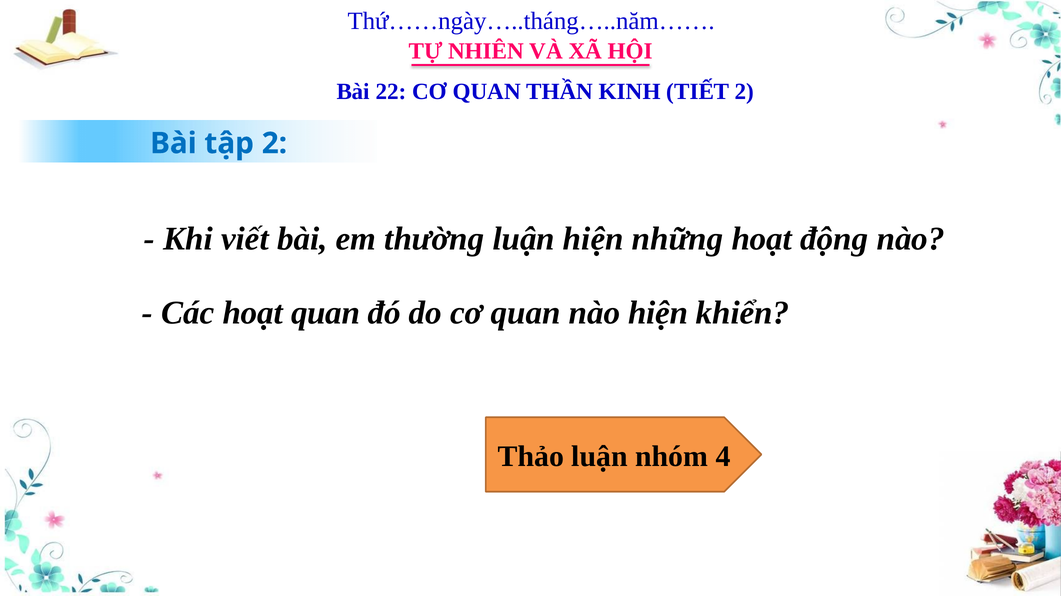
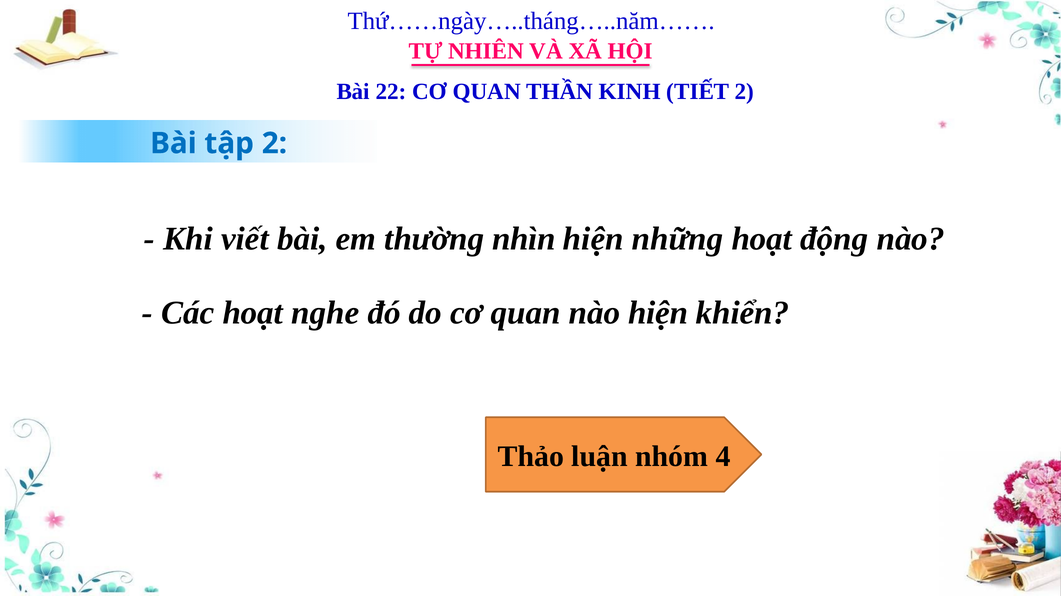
thường luận: luận -> nhìn
hoạt quan: quan -> nghe
